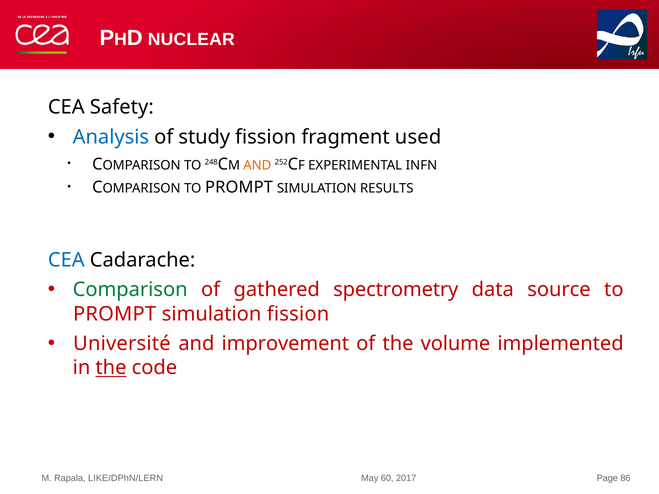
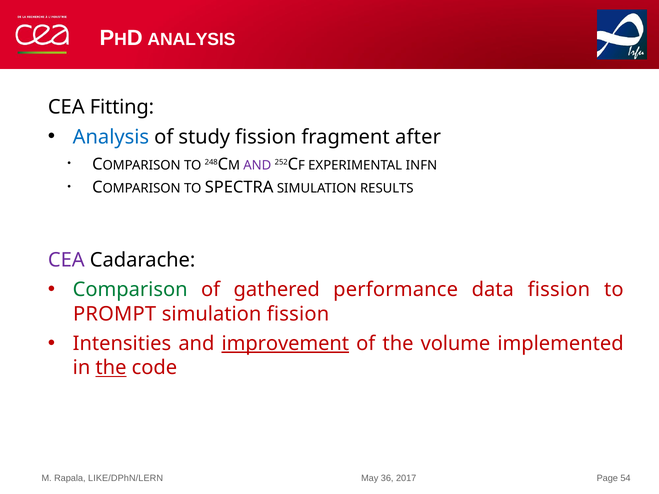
NUCLEAR at (191, 40): NUCLEAR -> ANALYSIS
Safety: Safety -> Fitting
used: used -> after
AND at (257, 165) colour: orange -> purple
PROMPT at (239, 188): PROMPT -> SPECTRA
CEA at (66, 260) colour: blue -> purple
spectrometry: spectrometry -> performance
data source: source -> fission
Université: Université -> Intensities
improvement underline: none -> present
60: 60 -> 36
86: 86 -> 54
